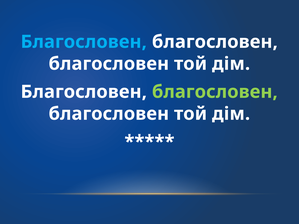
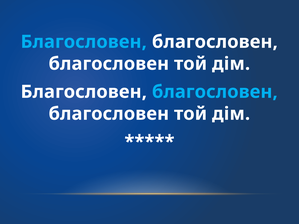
благословен at (215, 92) colour: light green -> light blue
